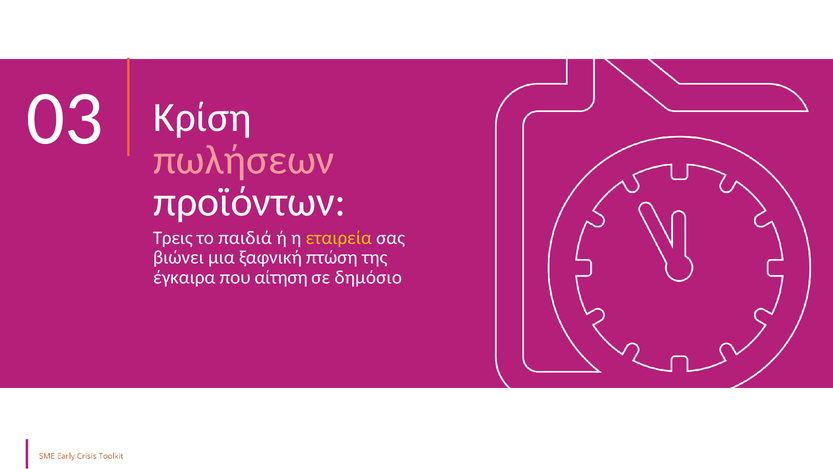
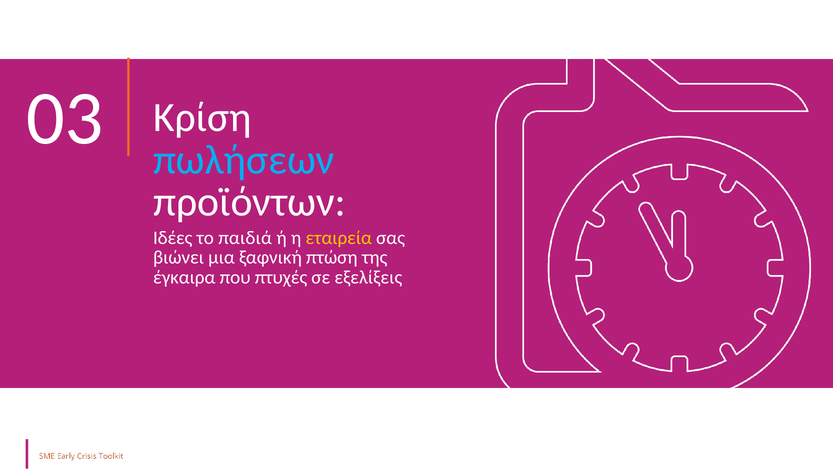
πωλήσεων colour: pink -> light blue
Τρεις: Τρεις -> Ιδέες
αίτηση: αίτηση -> πτυχές
δημόσιο: δημόσιο -> εξελίξεις
